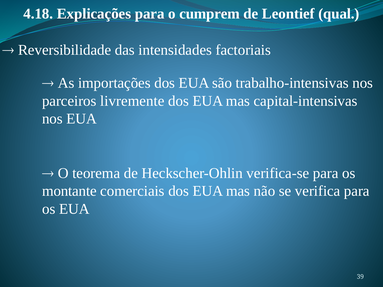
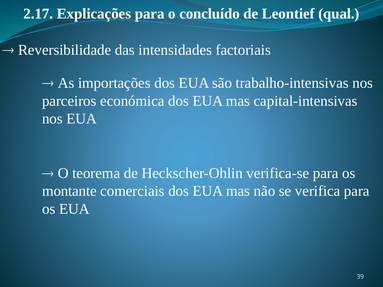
4.18: 4.18 -> 2.17
cumprem: cumprem -> concluído
livremente: livremente -> económica
